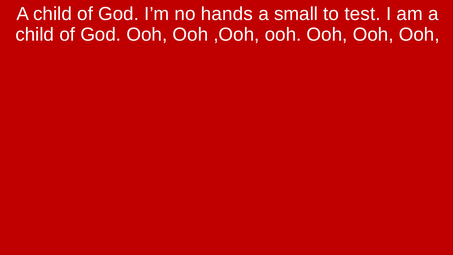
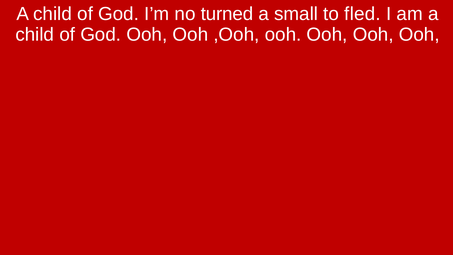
hands: hands -> turned
test: test -> fled
